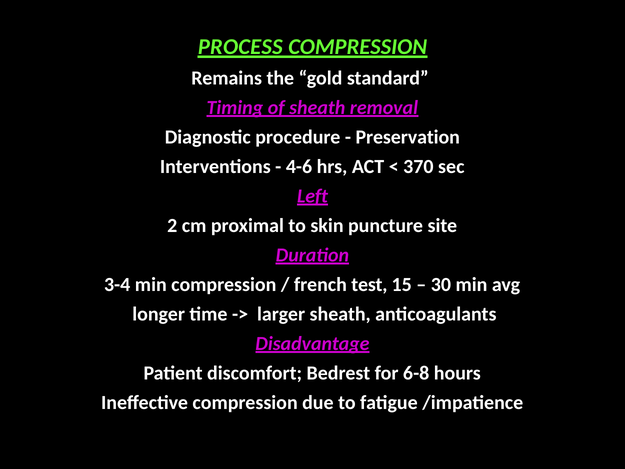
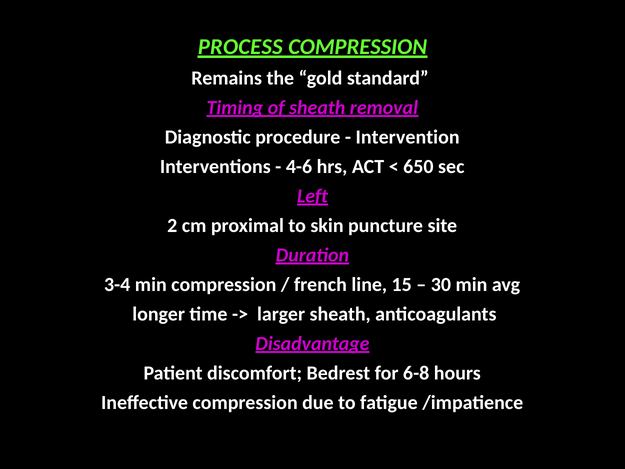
Preservation: Preservation -> Intervention
370: 370 -> 650
test: test -> line
